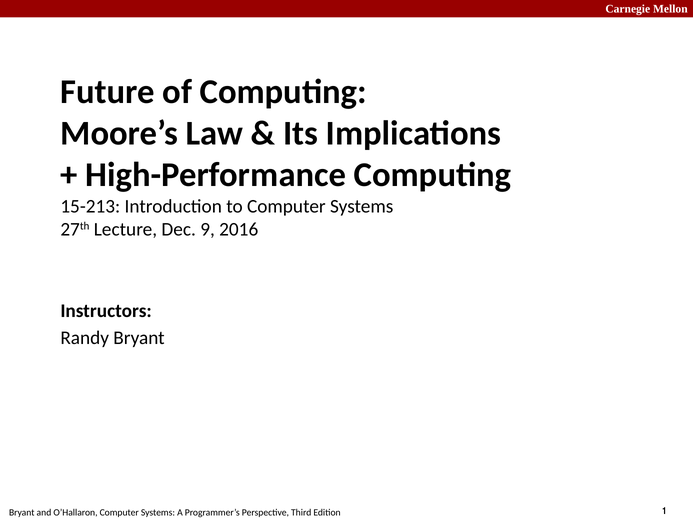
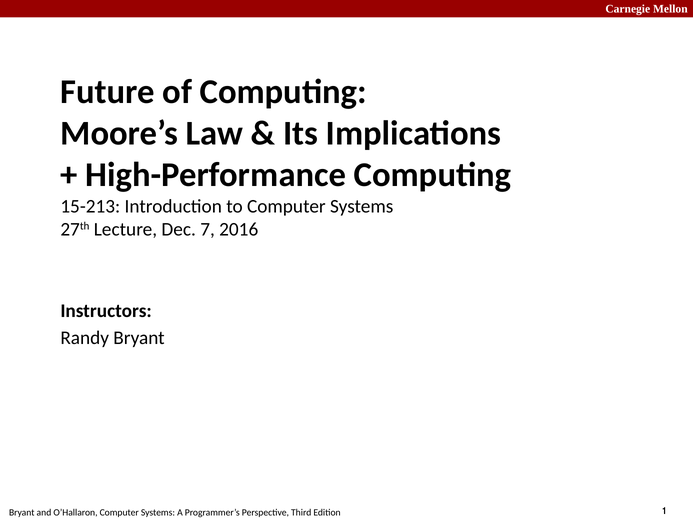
9: 9 -> 7
